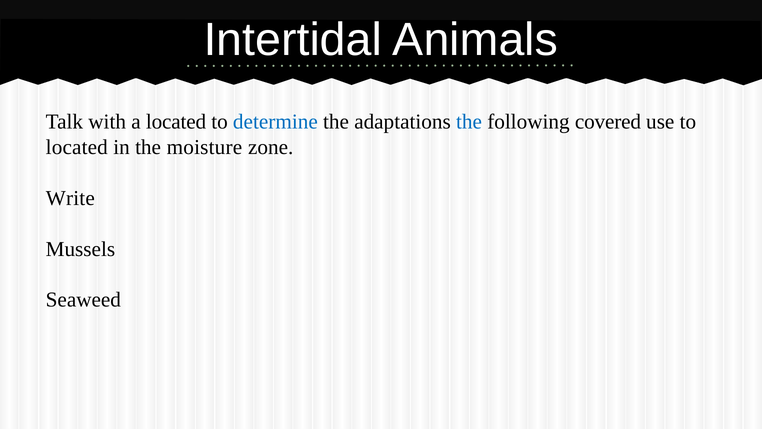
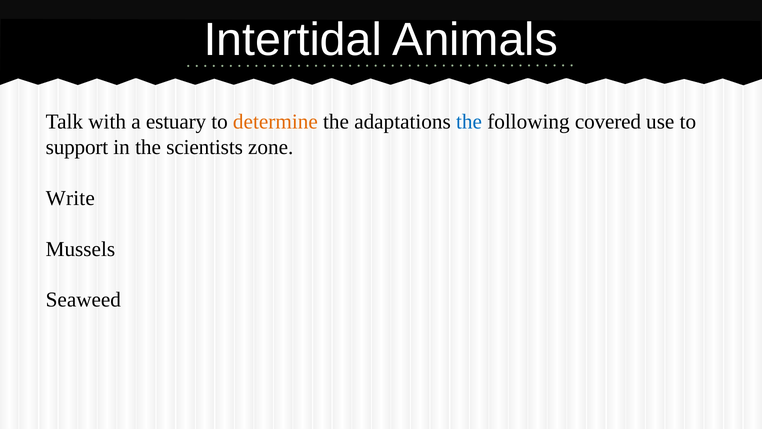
a located: located -> estuary
determine colour: blue -> orange
located at (77, 147): located -> support
moisture: moisture -> scientists
